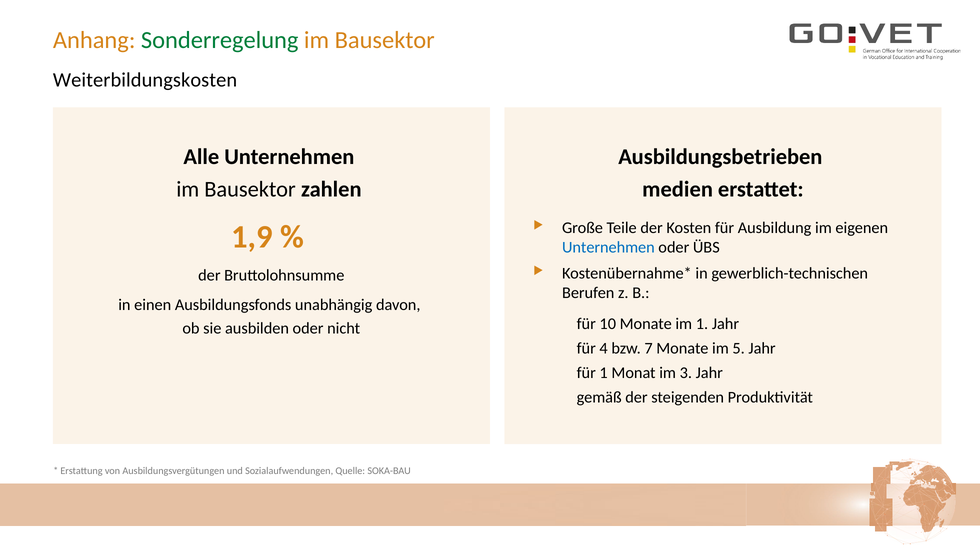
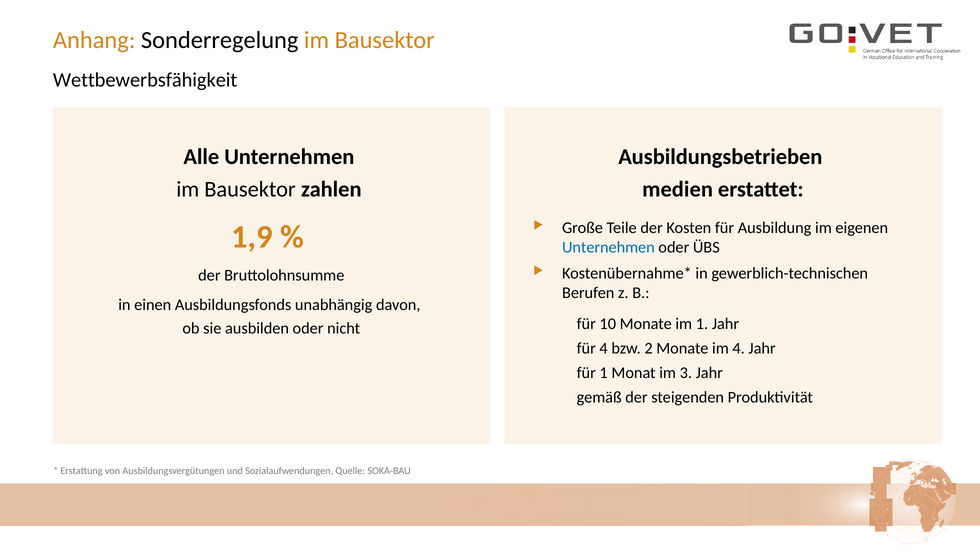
Sonderregelung colour: green -> black
Weiterbildungskosten: Weiterbildungskosten -> Wettbewerbsfähigkeit
7: 7 -> 2
im 5: 5 -> 4
